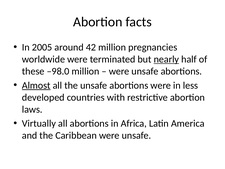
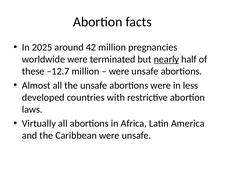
2005: 2005 -> 2025
–98.0: –98.0 -> –12.7
Almost underline: present -> none
